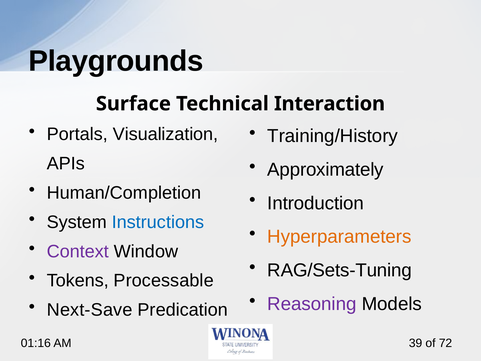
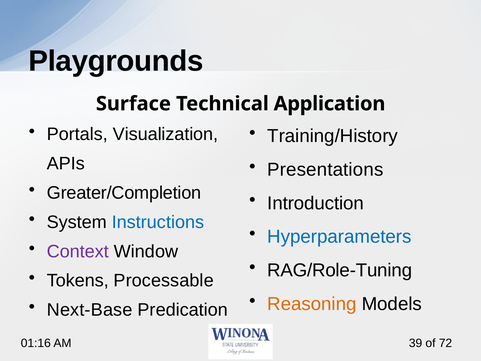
Interaction: Interaction -> Application
Approximately: Approximately -> Presentations
Human/Completion: Human/Completion -> Greater/Completion
Hyperparameters colour: orange -> blue
RAG/Sets-Tuning: RAG/Sets-Tuning -> RAG/Role-Tuning
Reasoning colour: purple -> orange
Next-Save: Next-Save -> Next-Base
